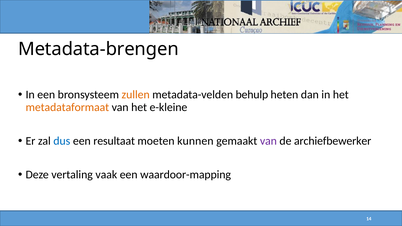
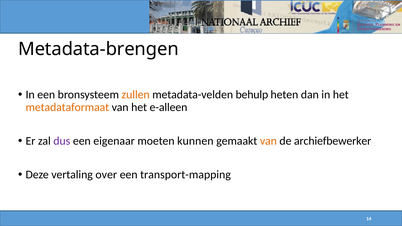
e-kleine: e-kleine -> e-alleen
dus colour: blue -> purple
resultaat: resultaat -> eigenaar
van at (268, 141) colour: purple -> orange
vaak: vaak -> over
waardoor-mapping: waardoor-mapping -> transport-mapping
